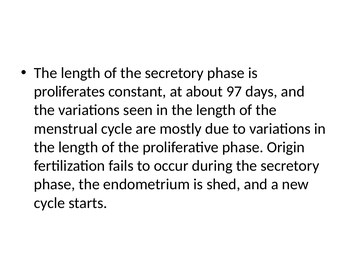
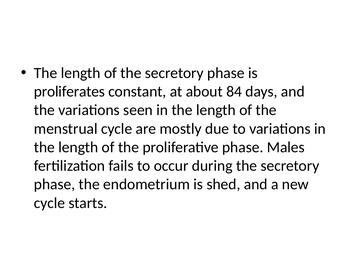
97: 97 -> 84
Origin: Origin -> Males
